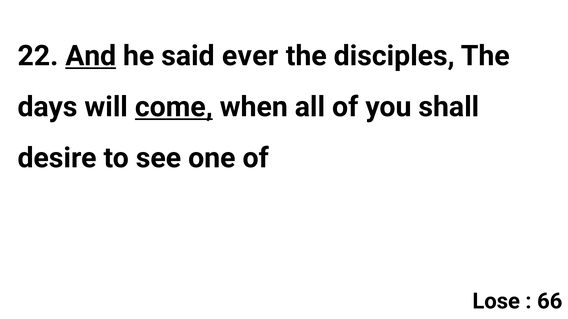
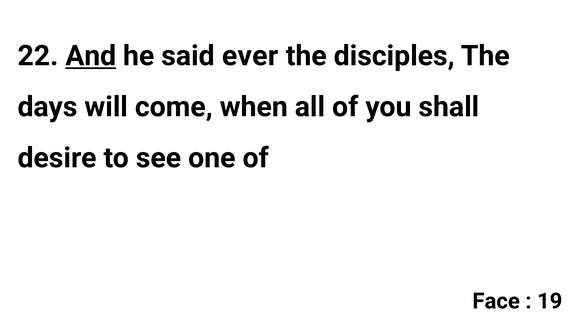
come underline: present -> none
Lose: Lose -> Face
66: 66 -> 19
